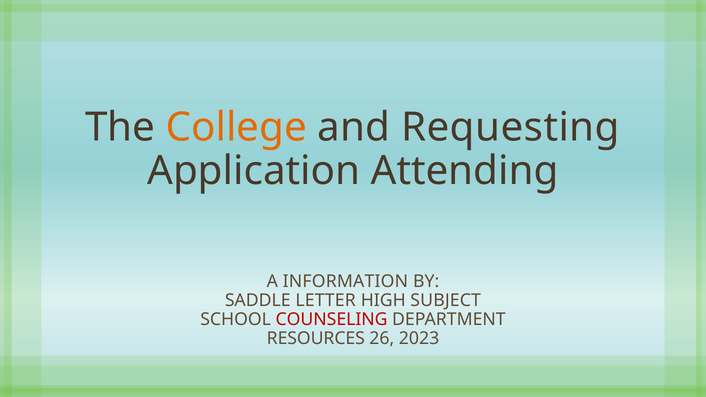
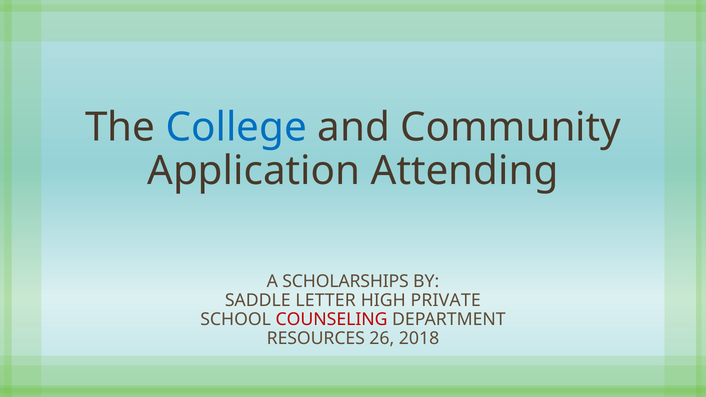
College colour: orange -> blue
Requesting: Requesting -> Community
INFORMATION: INFORMATION -> SCHOLARSHIPS
SUBJECT: SUBJECT -> PRIVATE
2023: 2023 -> 2018
